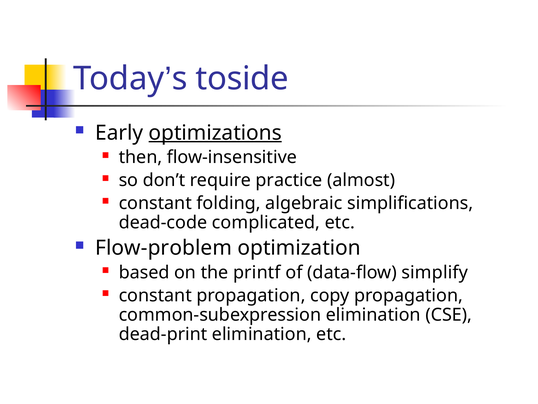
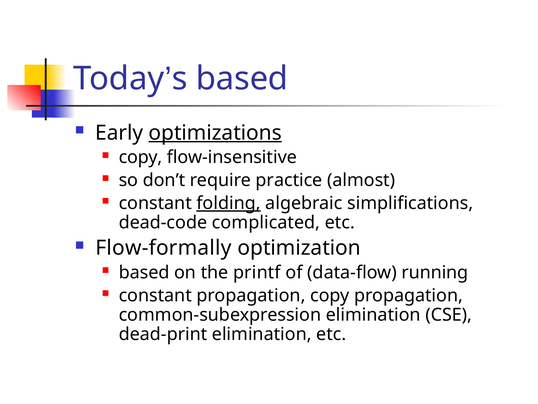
toside at (242, 78): toside -> based
then at (140, 157): then -> copy
folding underline: none -> present
Flow-problem: Flow-problem -> Flow-formally
simplify: simplify -> running
